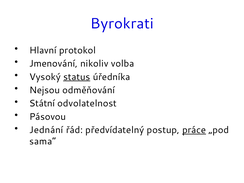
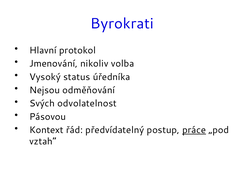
status underline: present -> none
Státní: Státní -> Svých
Jednání: Jednání -> Kontext
sama“: sama“ -> vztah“
